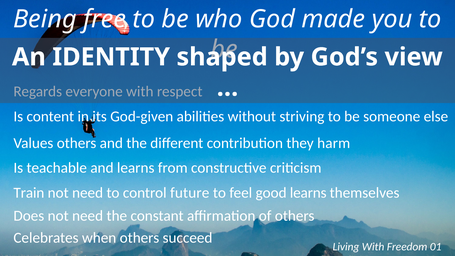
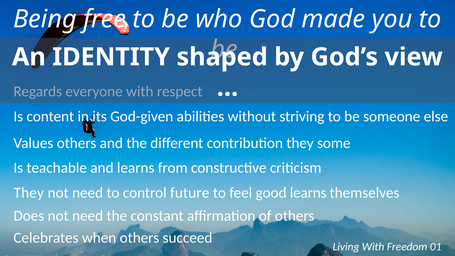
harm: harm -> some
Train at (29, 193): Train -> They
